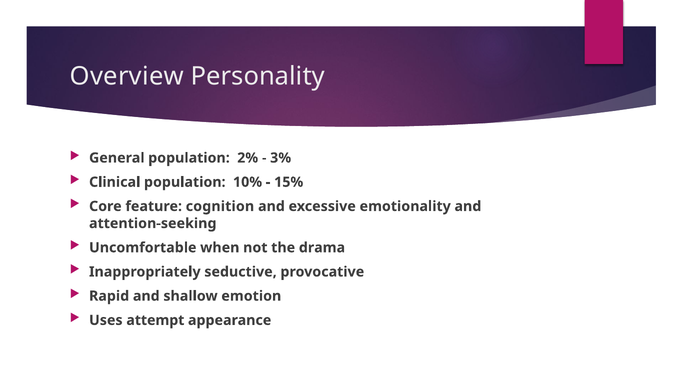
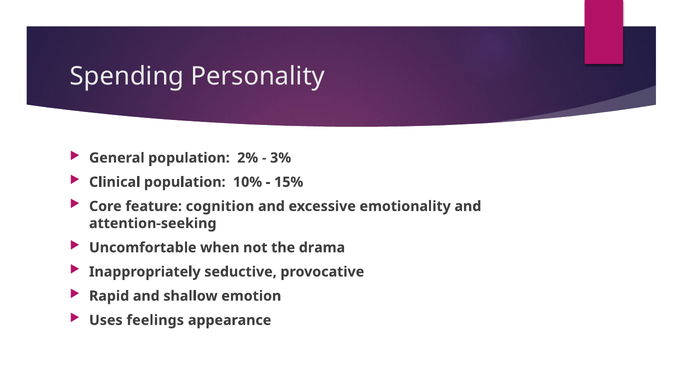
Overview: Overview -> Spending
attempt: attempt -> feelings
